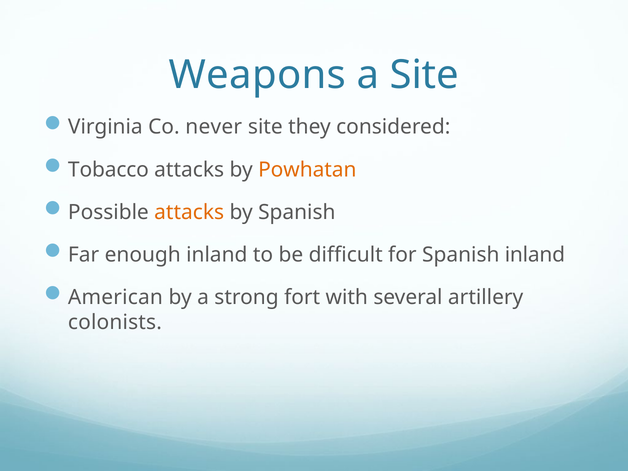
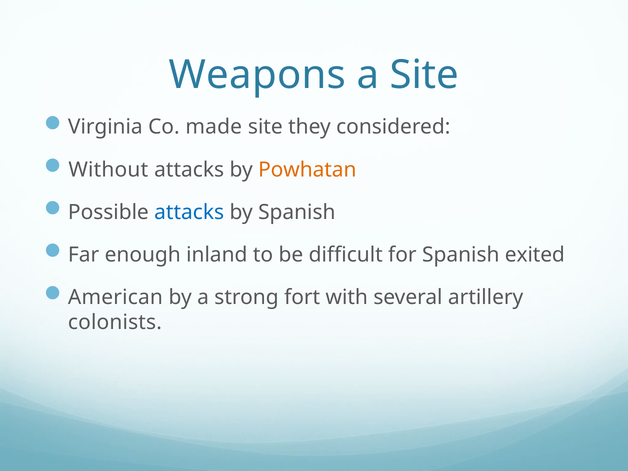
never: never -> made
Tobacco: Tobacco -> Without
attacks at (189, 212) colour: orange -> blue
Spanish inland: inland -> exited
